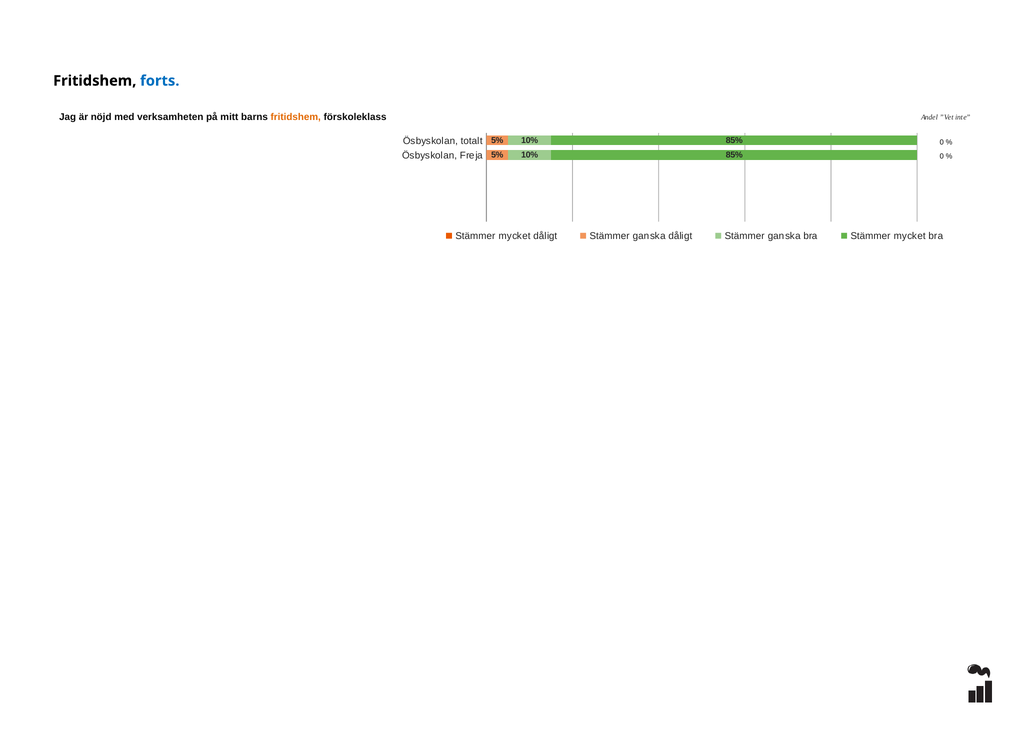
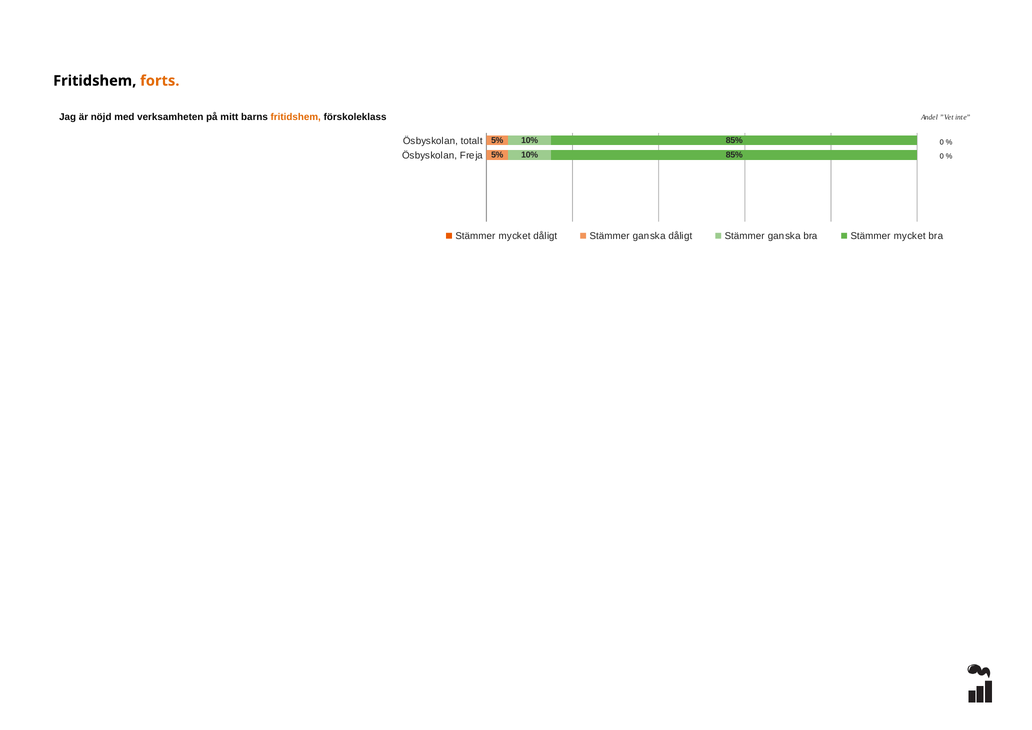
forts colour: blue -> orange
